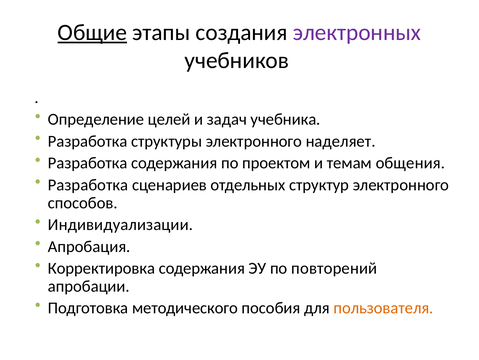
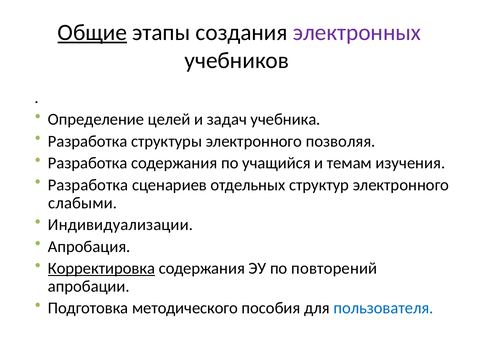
наделяет: наделяет -> позволяя
проектом: проектом -> учащийся
общения: общения -> изучения
способов: способов -> слабыми
Корректировка underline: none -> present
пользователя colour: orange -> blue
